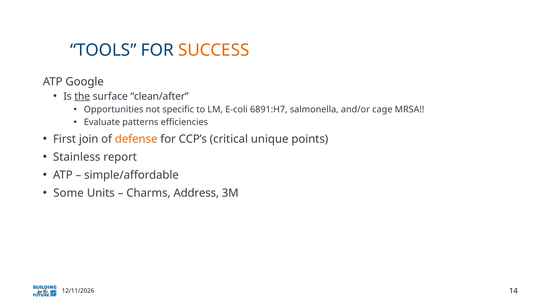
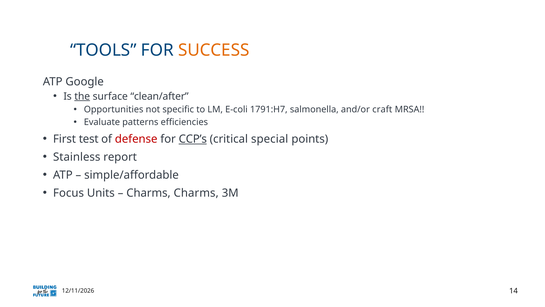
6891:H7: 6891:H7 -> 1791:H7
cage: cage -> craft
join: join -> test
defense colour: orange -> red
CCP’s underline: none -> present
unique: unique -> special
Some: Some -> Focus
Charms Address: Address -> Charms
